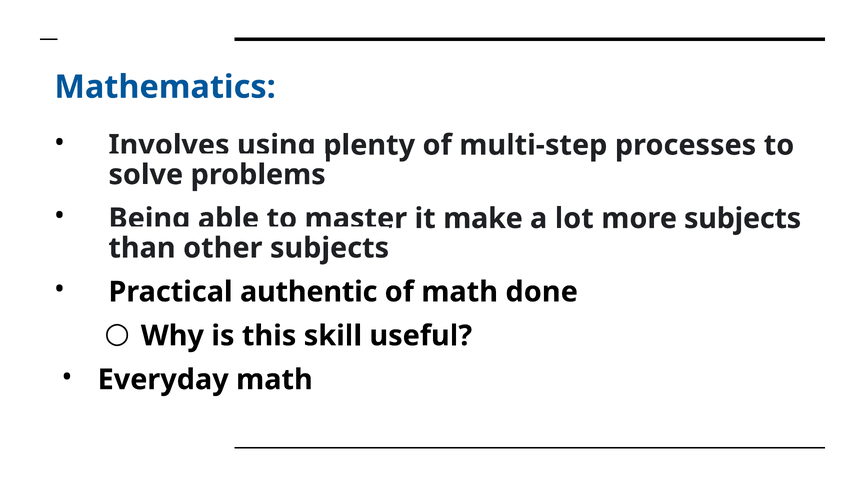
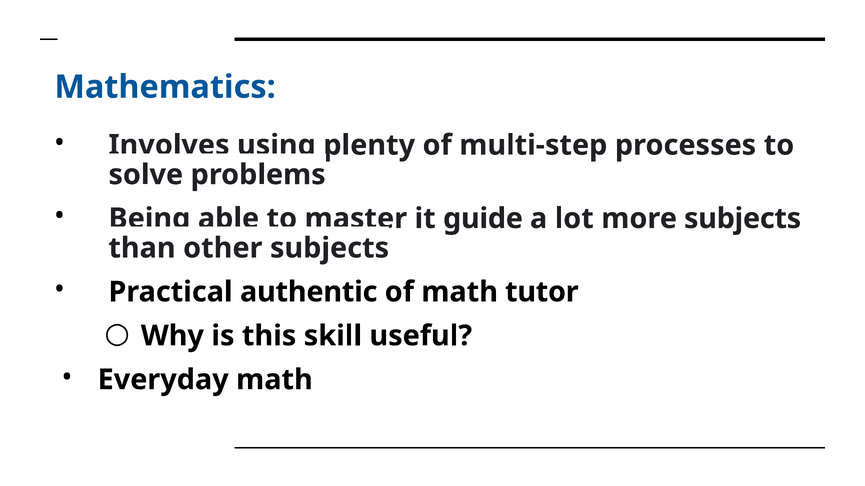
make: make -> guide
done: done -> tutor
